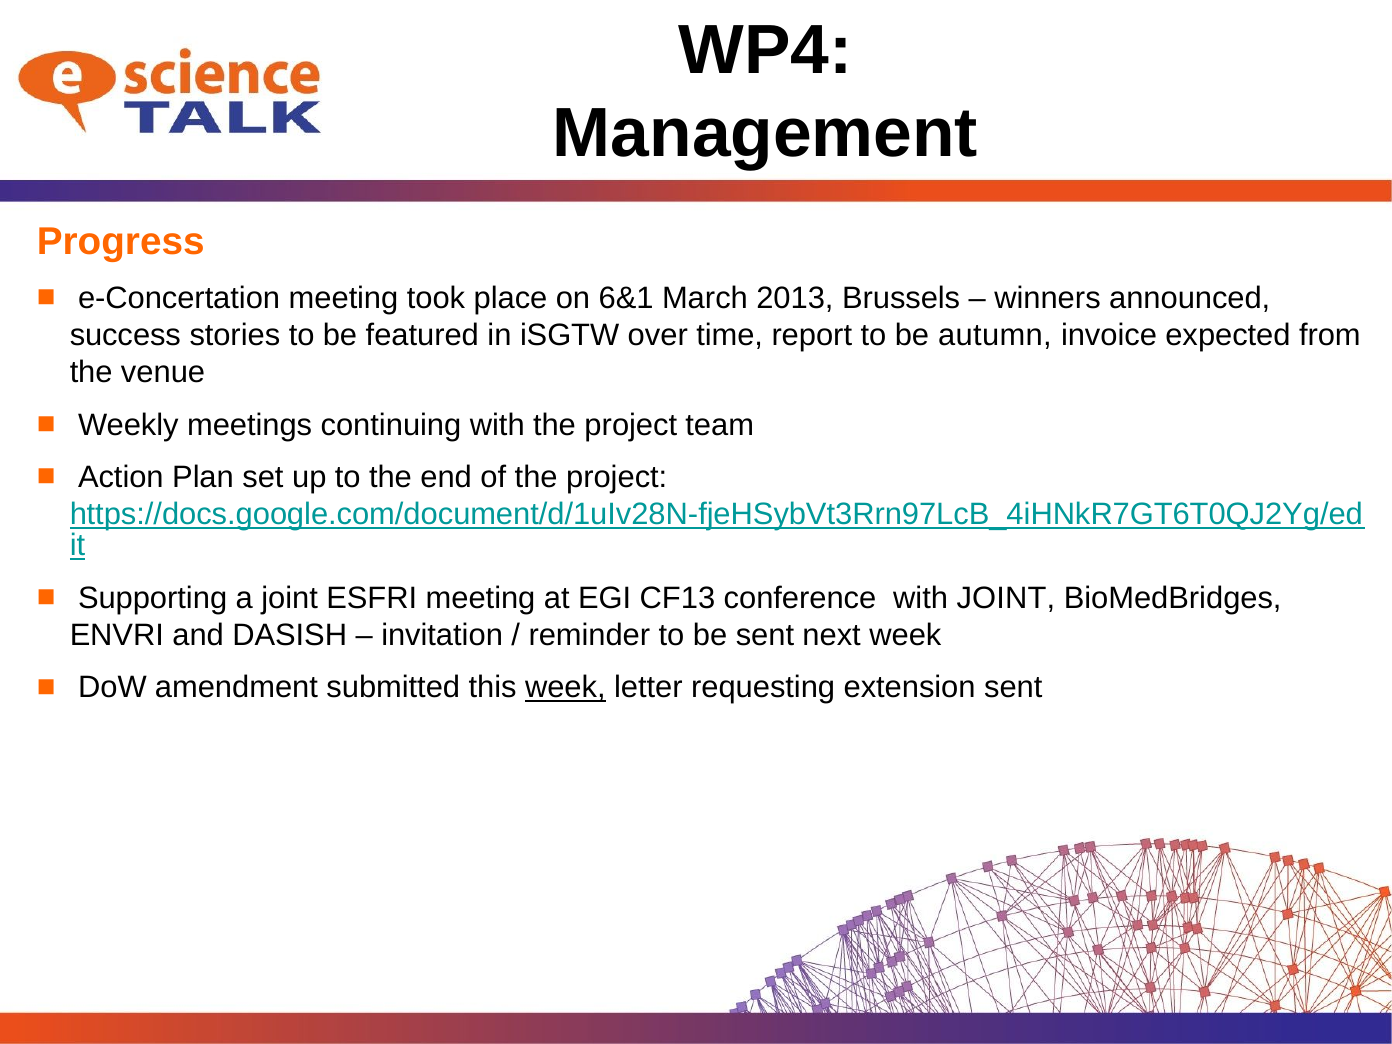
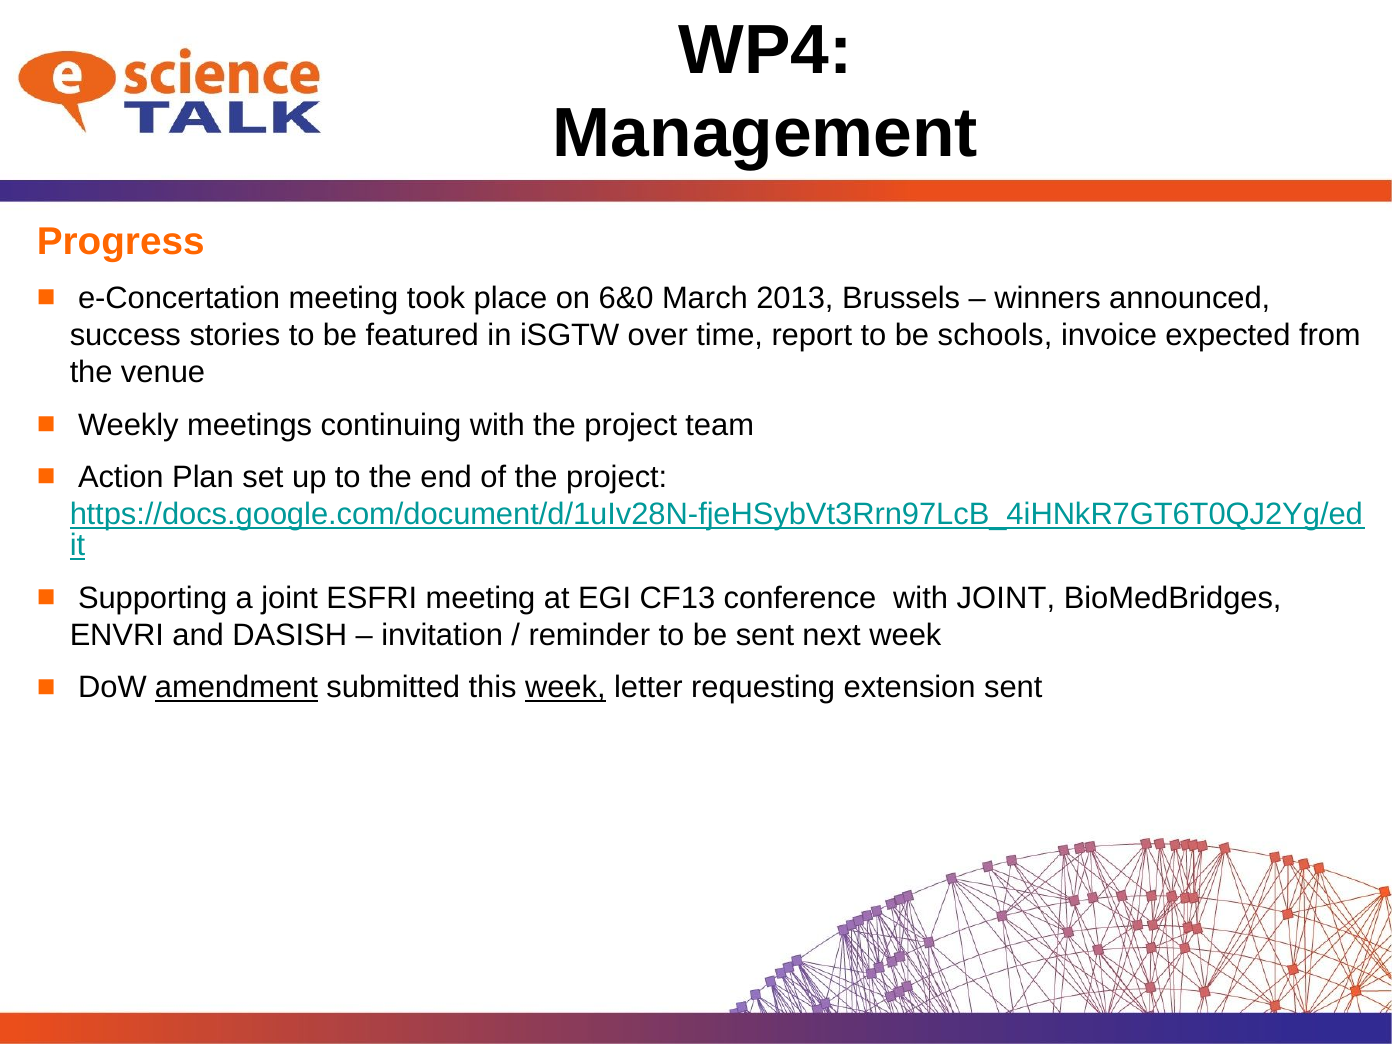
6&1: 6&1 -> 6&0
autumn: autumn -> schools
amendment underline: none -> present
